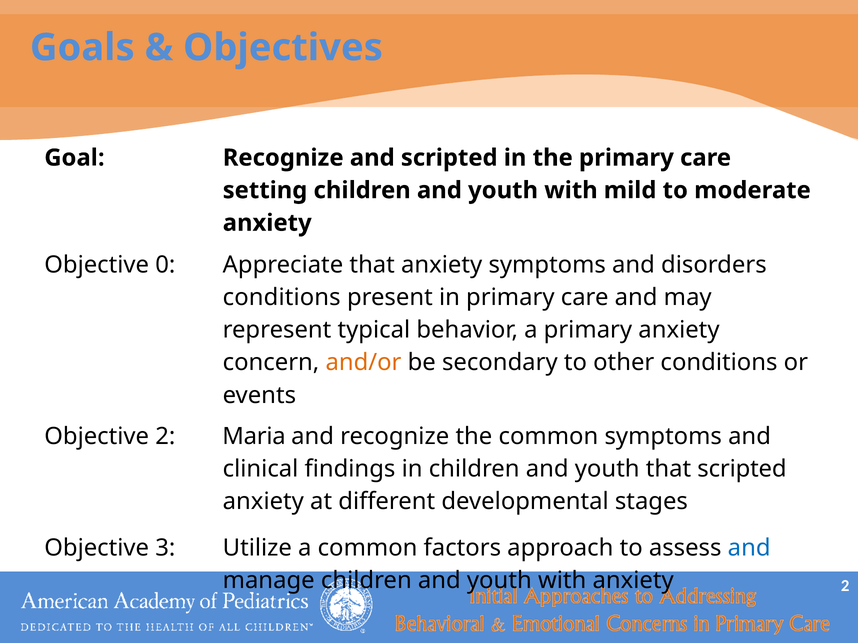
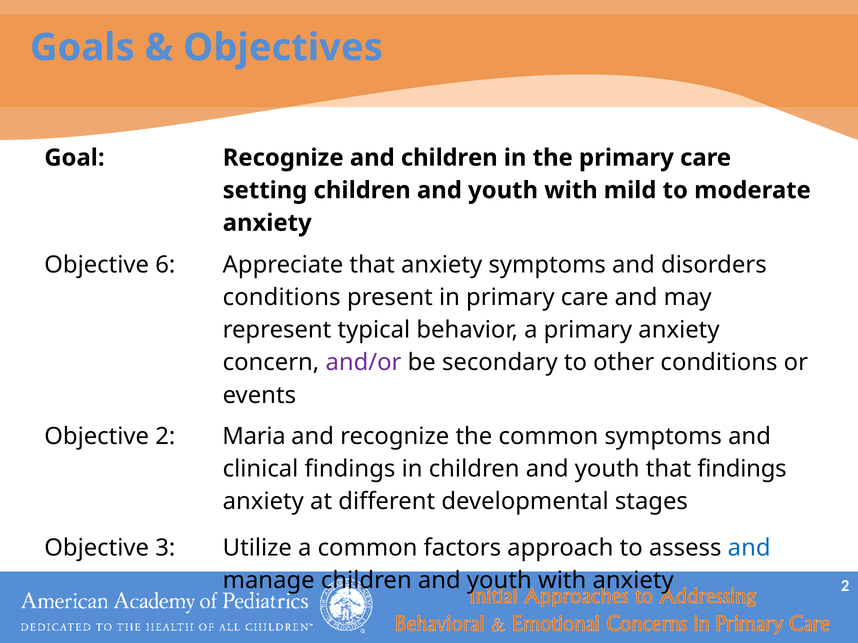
and scripted: scripted -> children
0: 0 -> 6
and/or colour: orange -> purple
that scripted: scripted -> findings
